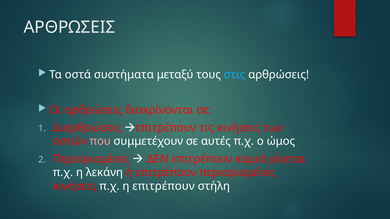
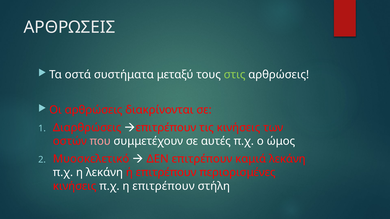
στις colour: light blue -> light green
Περιορισμένες at (91, 159): Περιορισμένες -> Μυοσκελετικό
καμιά γίνεται: γίνεται -> λεκάνη
